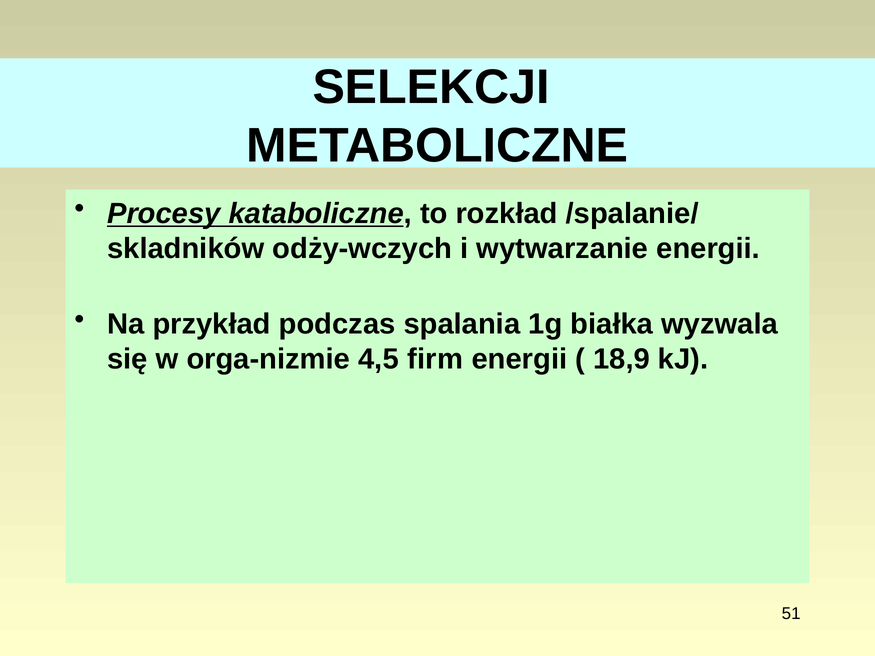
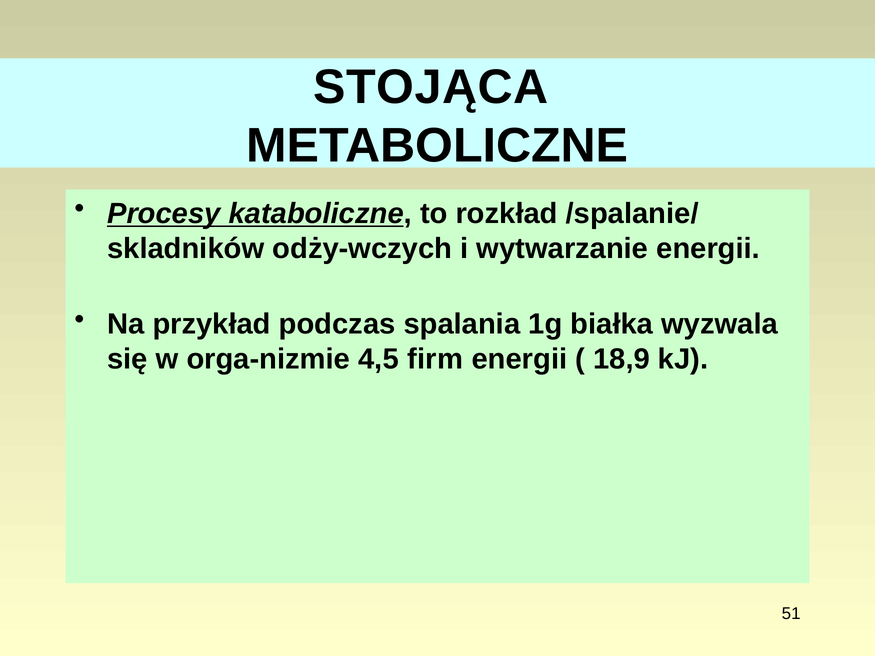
SELEKCJI: SELEKCJI -> STOJĄCA
